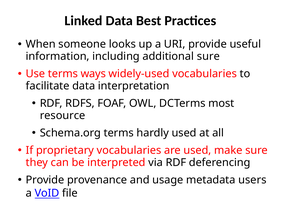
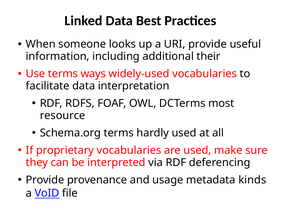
additional sure: sure -> their
users: users -> kinds
